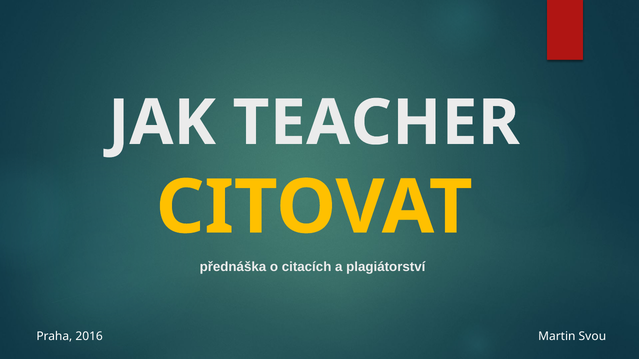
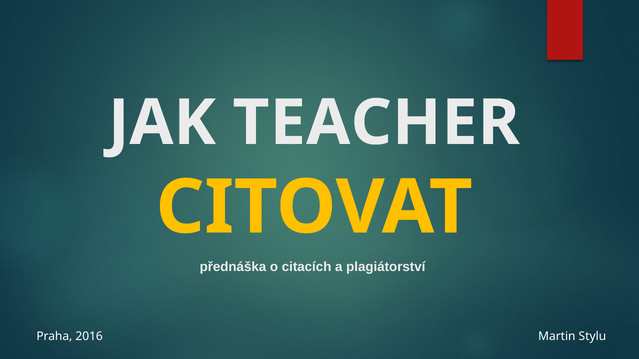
Svou: Svou -> Stylu
